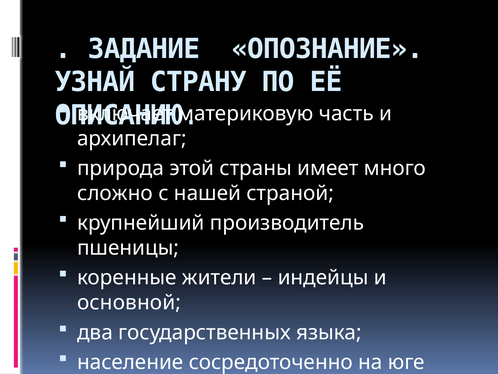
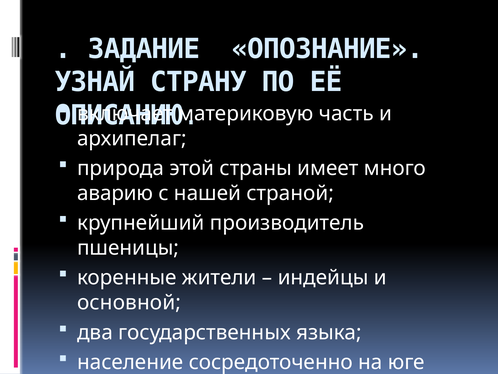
сложно: сложно -> аварию
